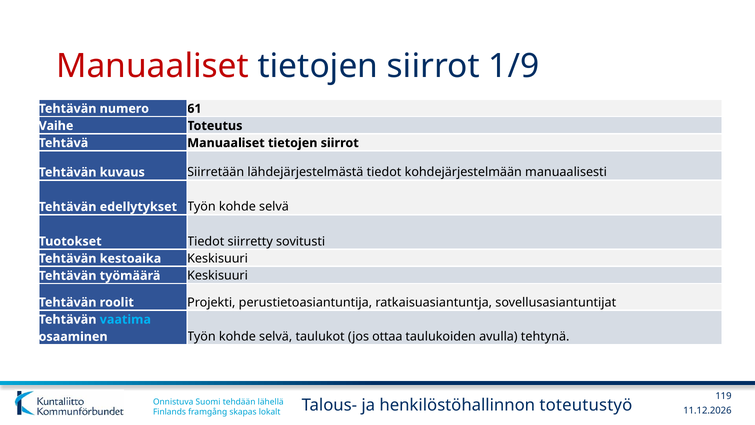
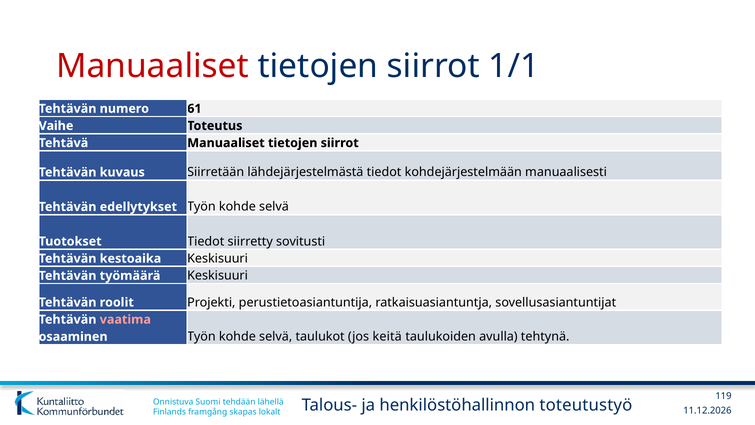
1/9: 1/9 -> 1/1
vaatima colour: light blue -> pink
ottaa: ottaa -> keitä
